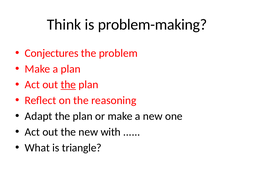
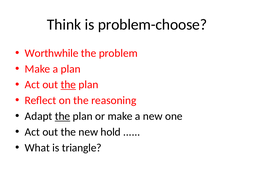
problem-making: problem-making -> problem-choose
Conjectures: Conjectures -> Worthwhile
the at (63, 117) underline: none -> present
with: with -> hold
